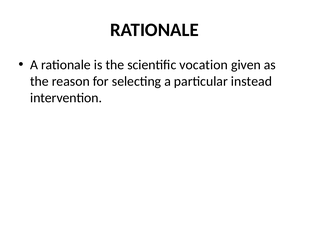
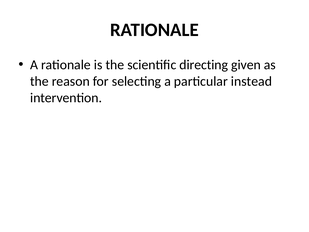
vocation: vocation -> directing
